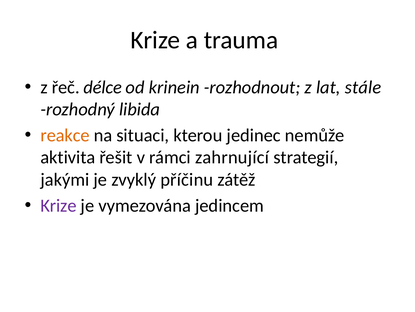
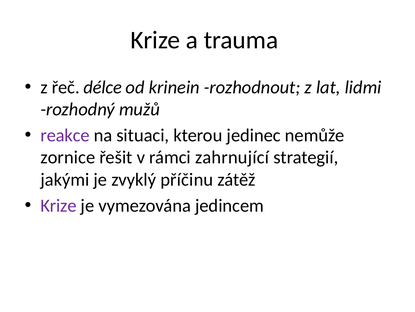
stále: stále -> lidmi
libida: libida -> mužů
reakce colour: orange -> purple
aktivita: aktivita -> zornice
